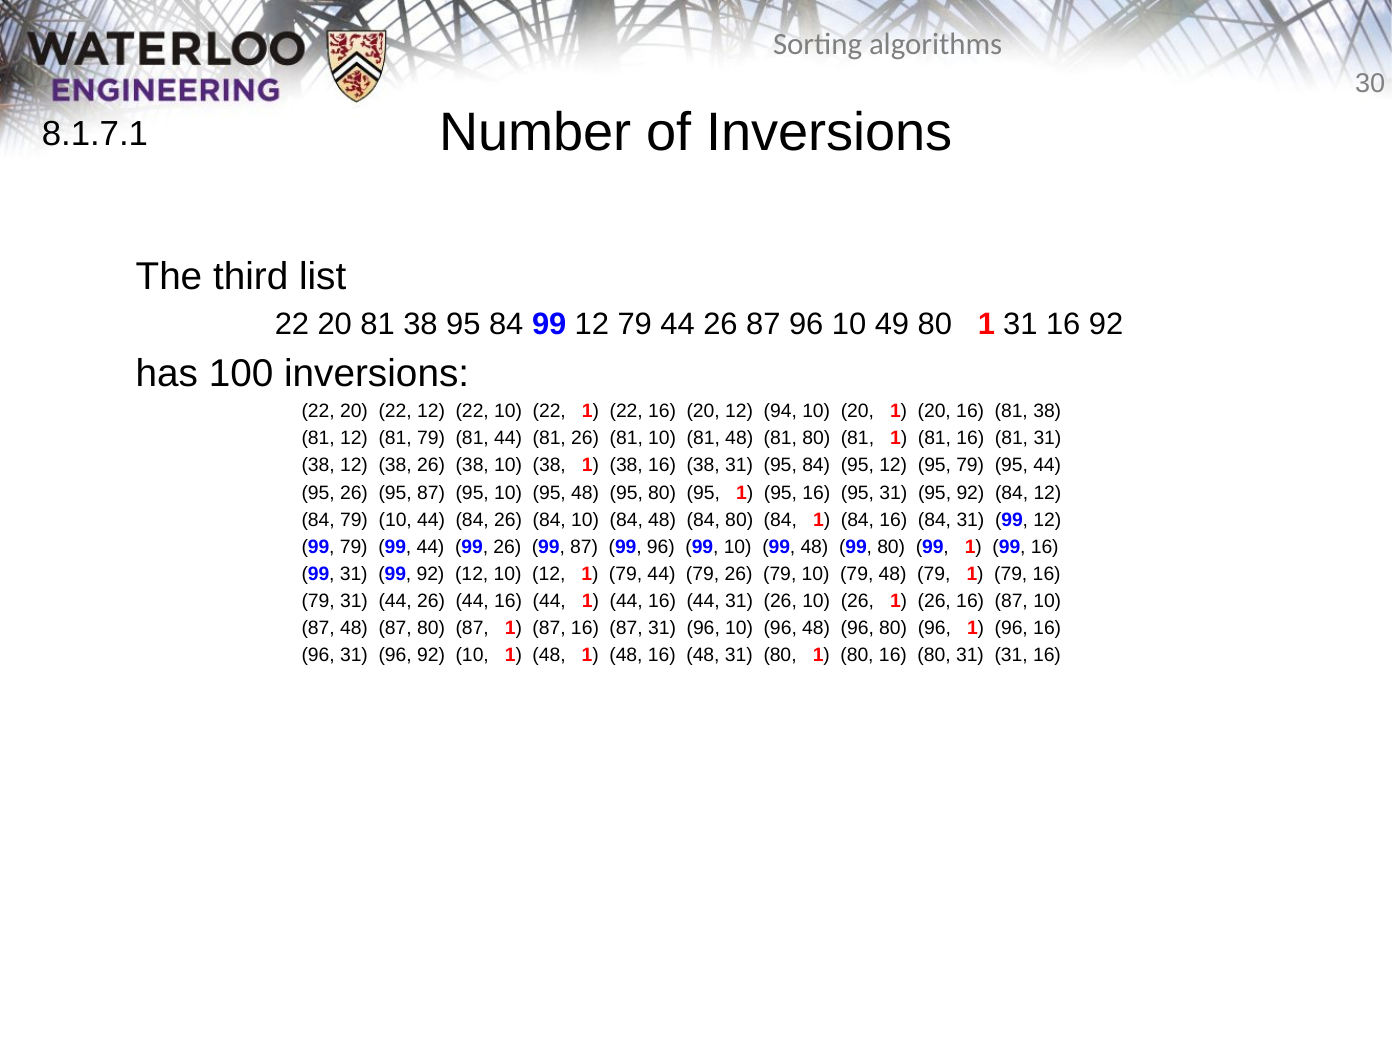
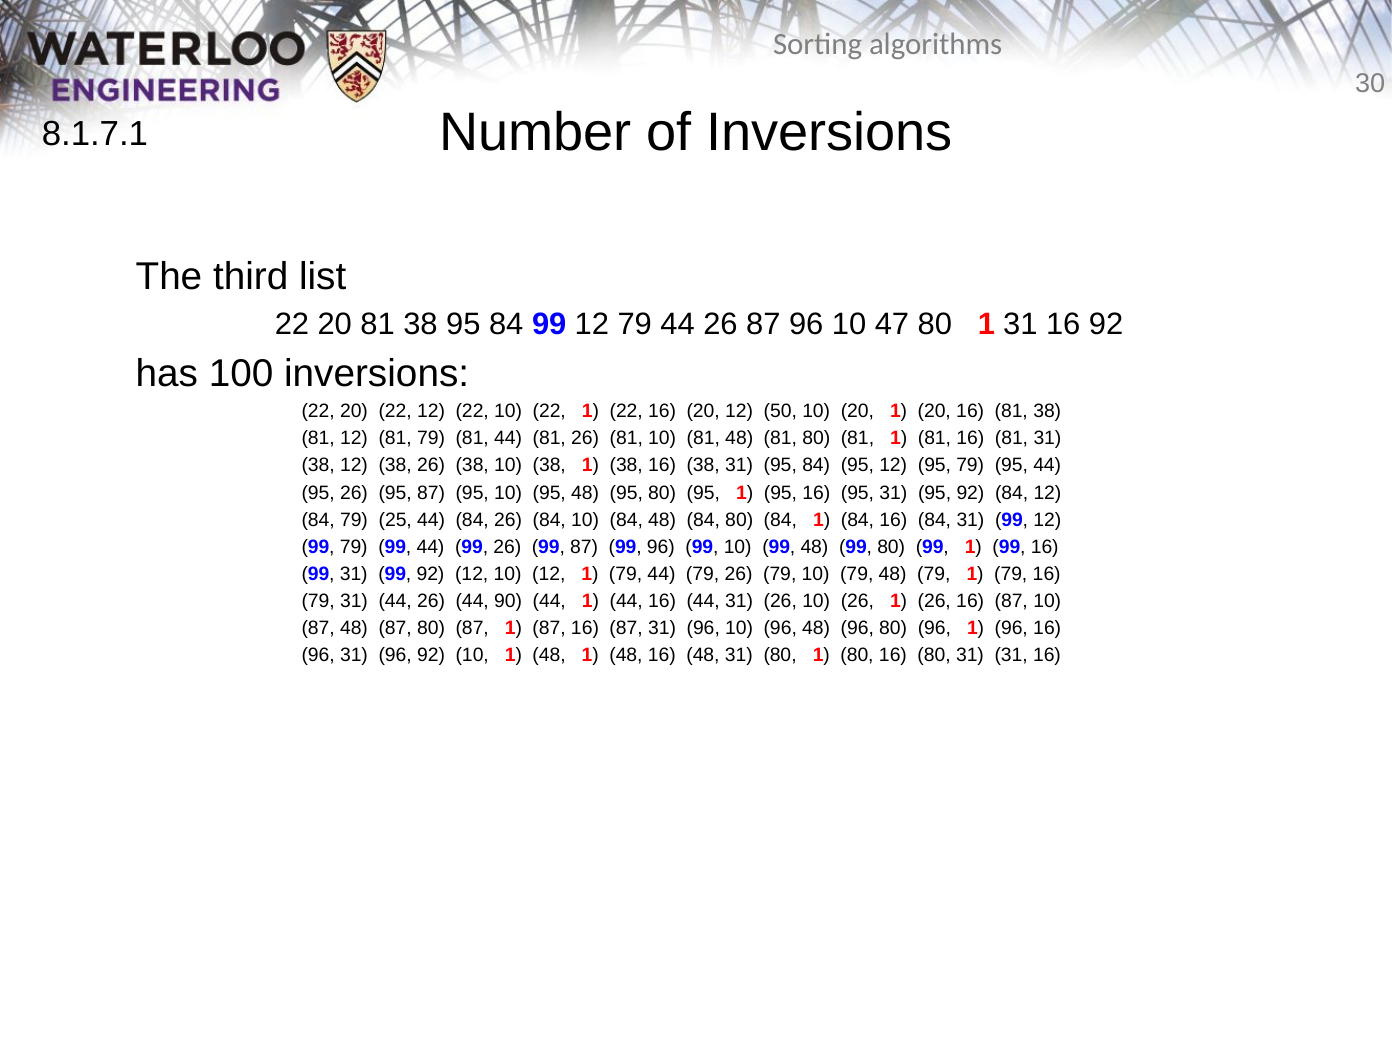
49: 49 -> 47
94: 94 -> 50
84 79 10: 10 -> 25
26 44 16: 16 -> 90
